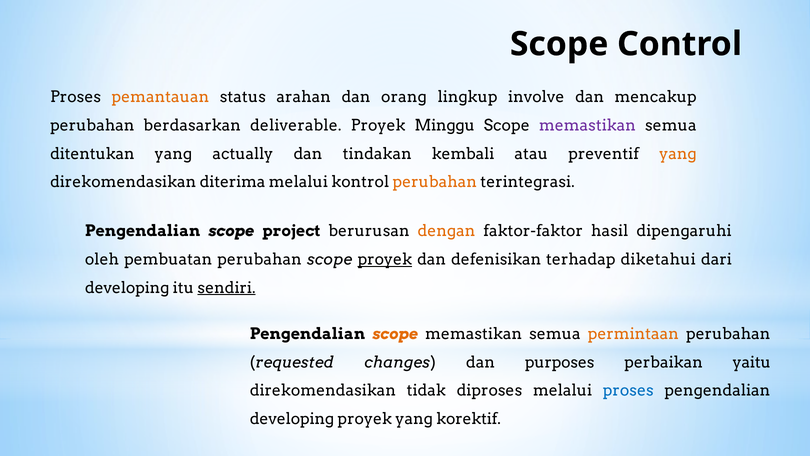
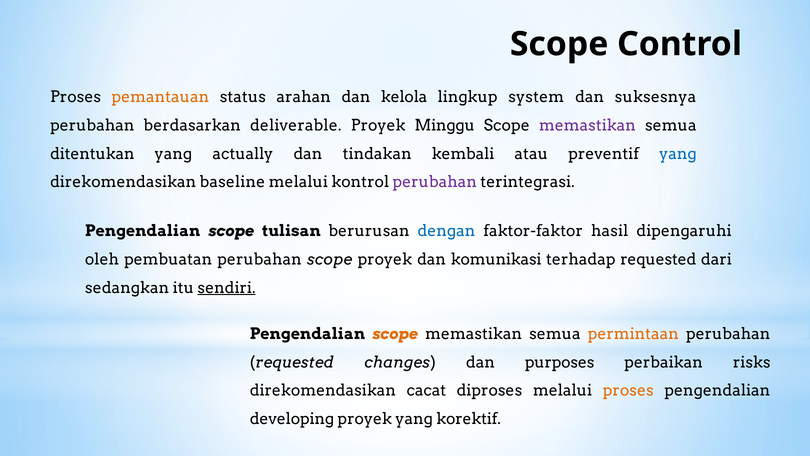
orang: orang -> kelola
involve: involve -> system
mencakup: mencakup -> suksesnya
yang at (678, 154) colour: orange -> blue
diterima: diterima -> baseline
perubahan at (435, 182) colour: orange -> purple
project: project -> tulisan
dengan colour: orange -> blue
proyek at (385, 259) underline: present -> none
defenisikan: defenisikan -> komunikasi
terhadap diketahui: diketahui -> requested
developing at (127, 288): developing -> sedangkan
yaitu: yaitu -> risks
tidak: tidak -> cacat
proses at (628, 390) colour: blue -> orange
